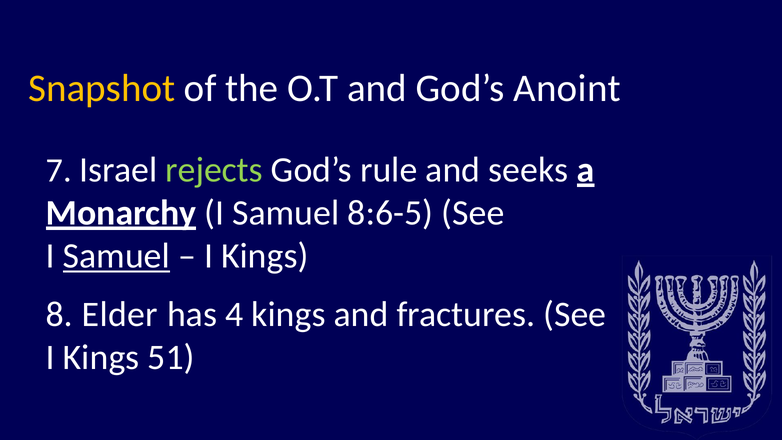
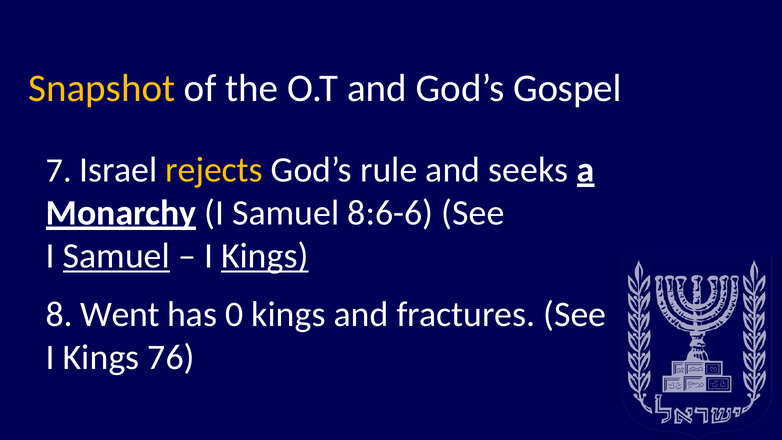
Anoint: Anoint -> Gospel
rejects colour: light green -> yellow
8:6-5: 8:6-5 -> 8:6-6
Kings at (265, 256) underline: none -> present
Elder: Elder -> Went
4: 4 -> 0
51: 51 -> 76
